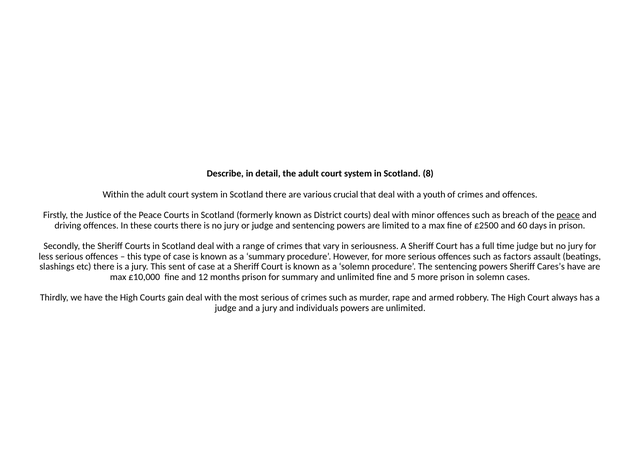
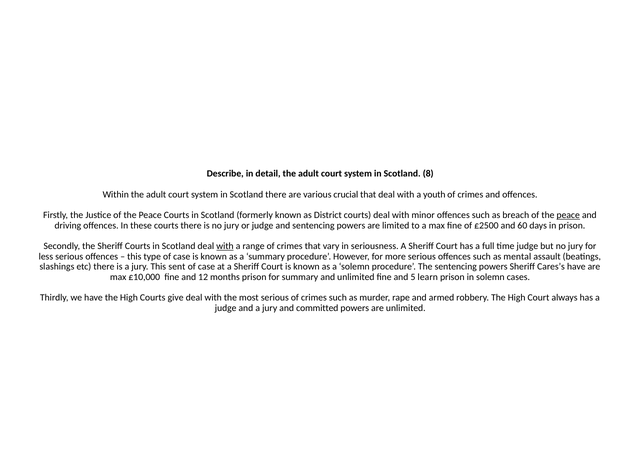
with at (225, 246) underline: none -> present
factors: factors -> mental
5 more: more -> learn
gain: gain -> give
individuals: individuals -> committed
